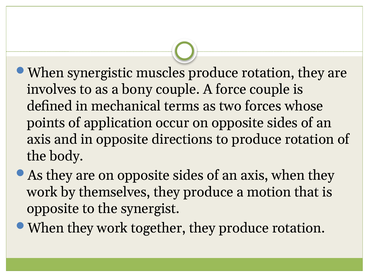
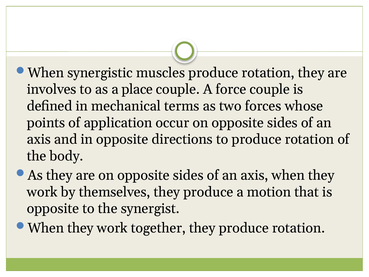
bony: bony -> place
